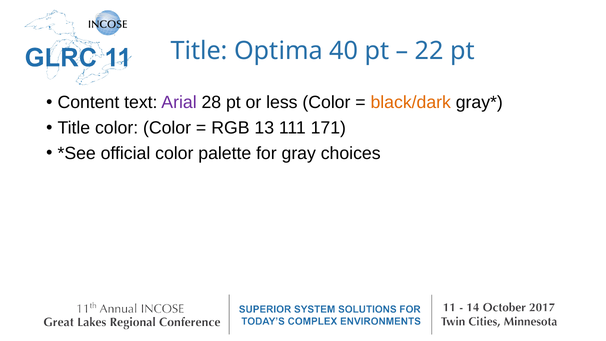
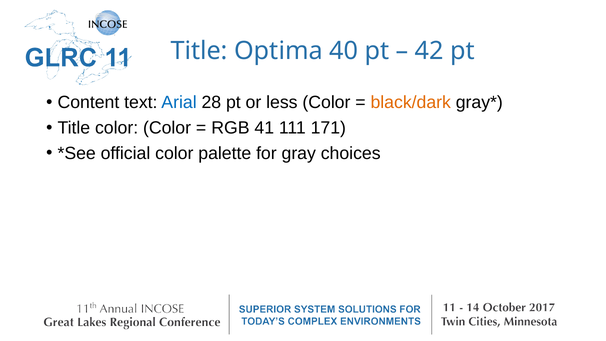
22: 22 -> 42
Arial colour: purple -> blue
13: 13 -> 41
